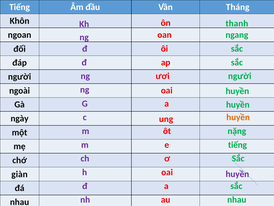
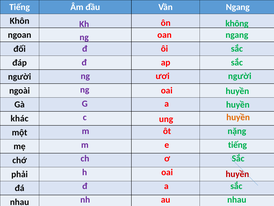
Vần Tháng: Tháng -> Ngang
thanh: thanh -> không
ngày: ngày -> khác
huyền at (237, 174) colour: purple -> red
giàn: giàn -> phải
